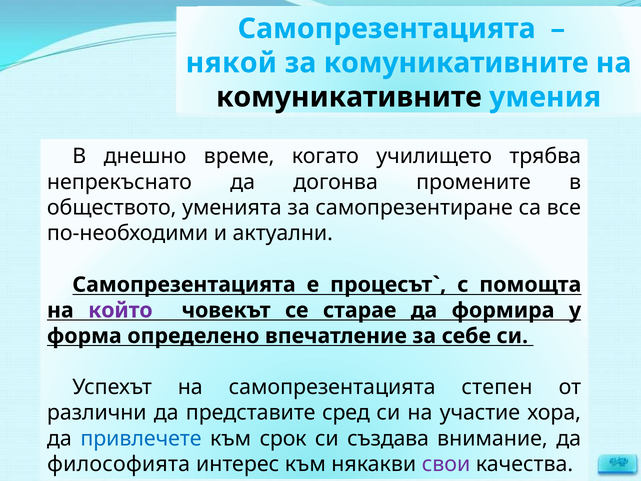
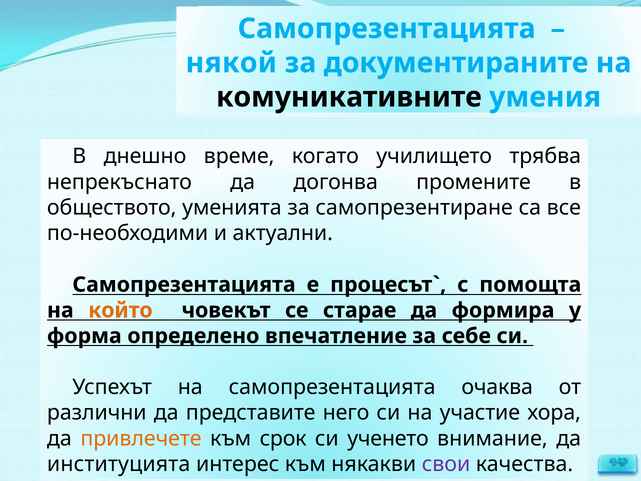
за комуникативните: комуникативните -> документираните
който colour: purple -> orange
степен: степен -> очаква
сред: сред -> него
привлечете colour: blue -> orange
създава: създава -> ученето
философията: философията -> институцията
